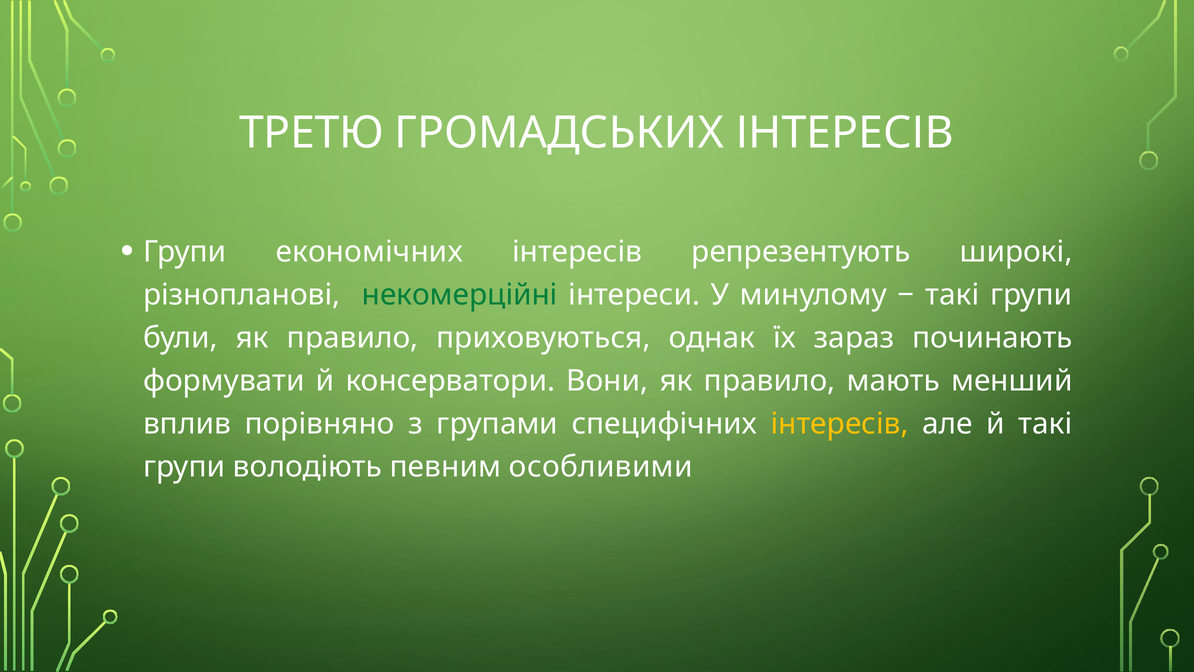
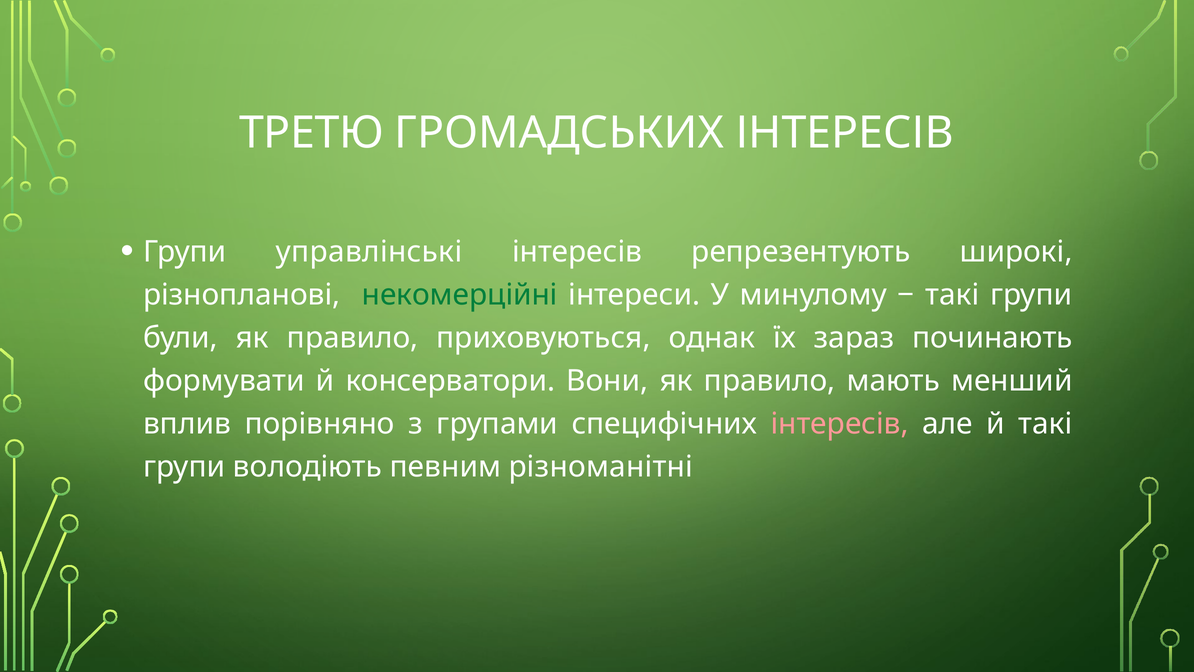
економічних: економічних -> управлінські
інтересів at (840, 424) colour: yellow -> pink
особливими: особливими -> різноманітні
